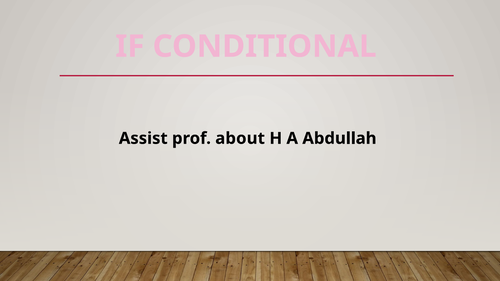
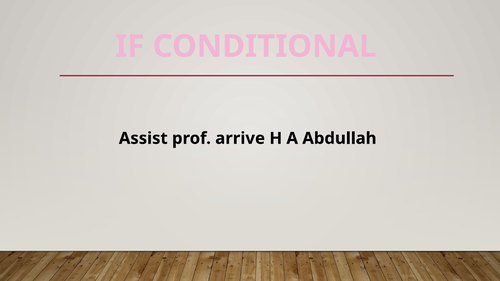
about: about -> arrive
